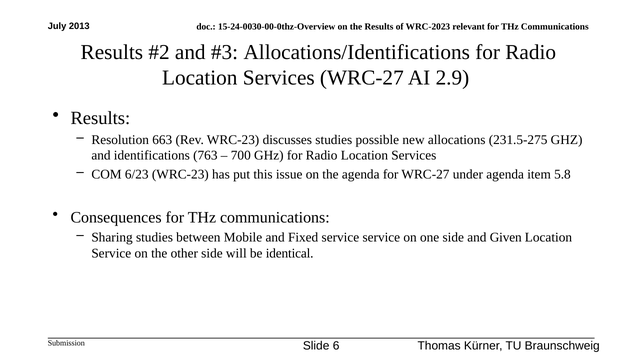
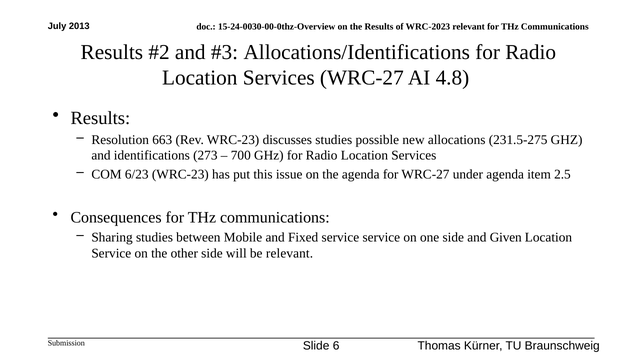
2.9: 2.9 -> 4.8
763: 763 -> 273
5.8: 5.8 -> 2.5
be identical: identical -> relevant
